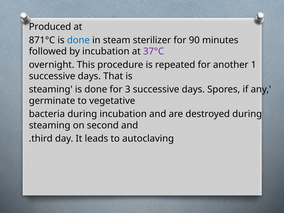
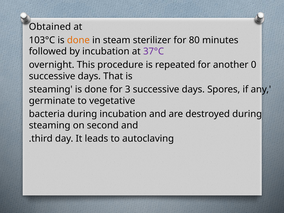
Produced: Produced -> Obtained
871°C: 871°C -> 103°C
done at (78, 40) colour: blue -> orange
90: 90 -> 80
1: 1 -> 0
